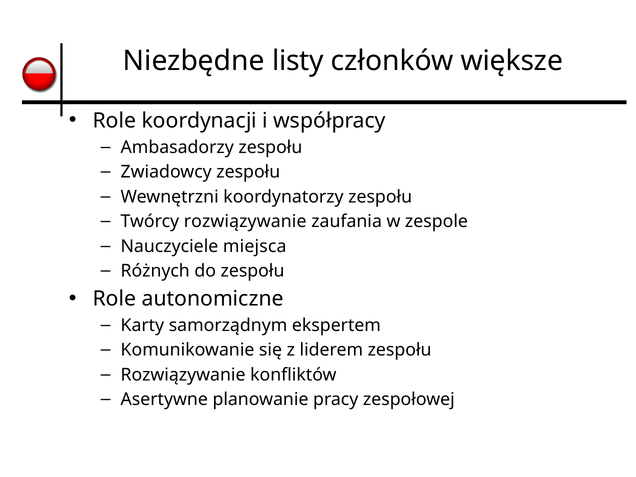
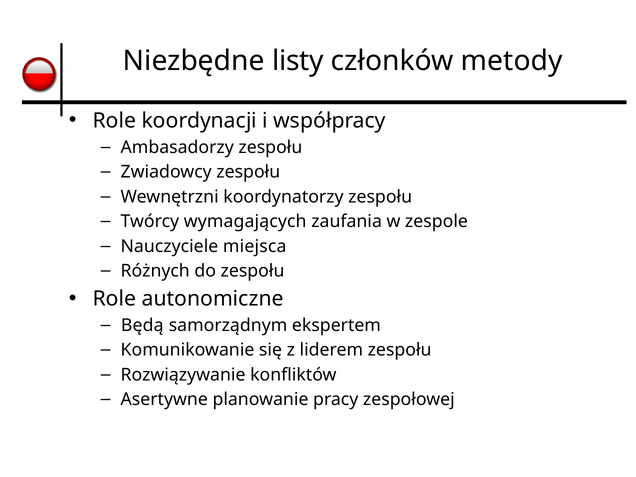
większe: większe -> metody
Twórcy rozwiązywanie: rozwiązywanie -> wymagających
Karty: Karty -> Będą
